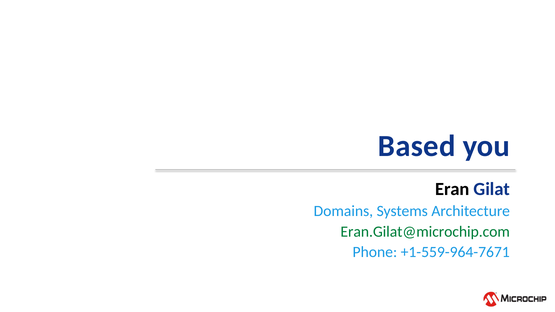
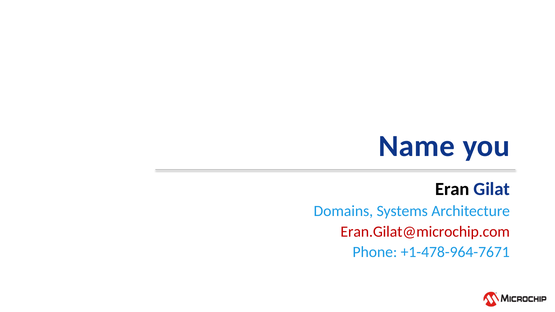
Based: Based -> Name
Eran.Gilat@microchip.com colour: green -> red
+1-559-964-7671: +1-559-964-7671 -> +1-478-964-7671
